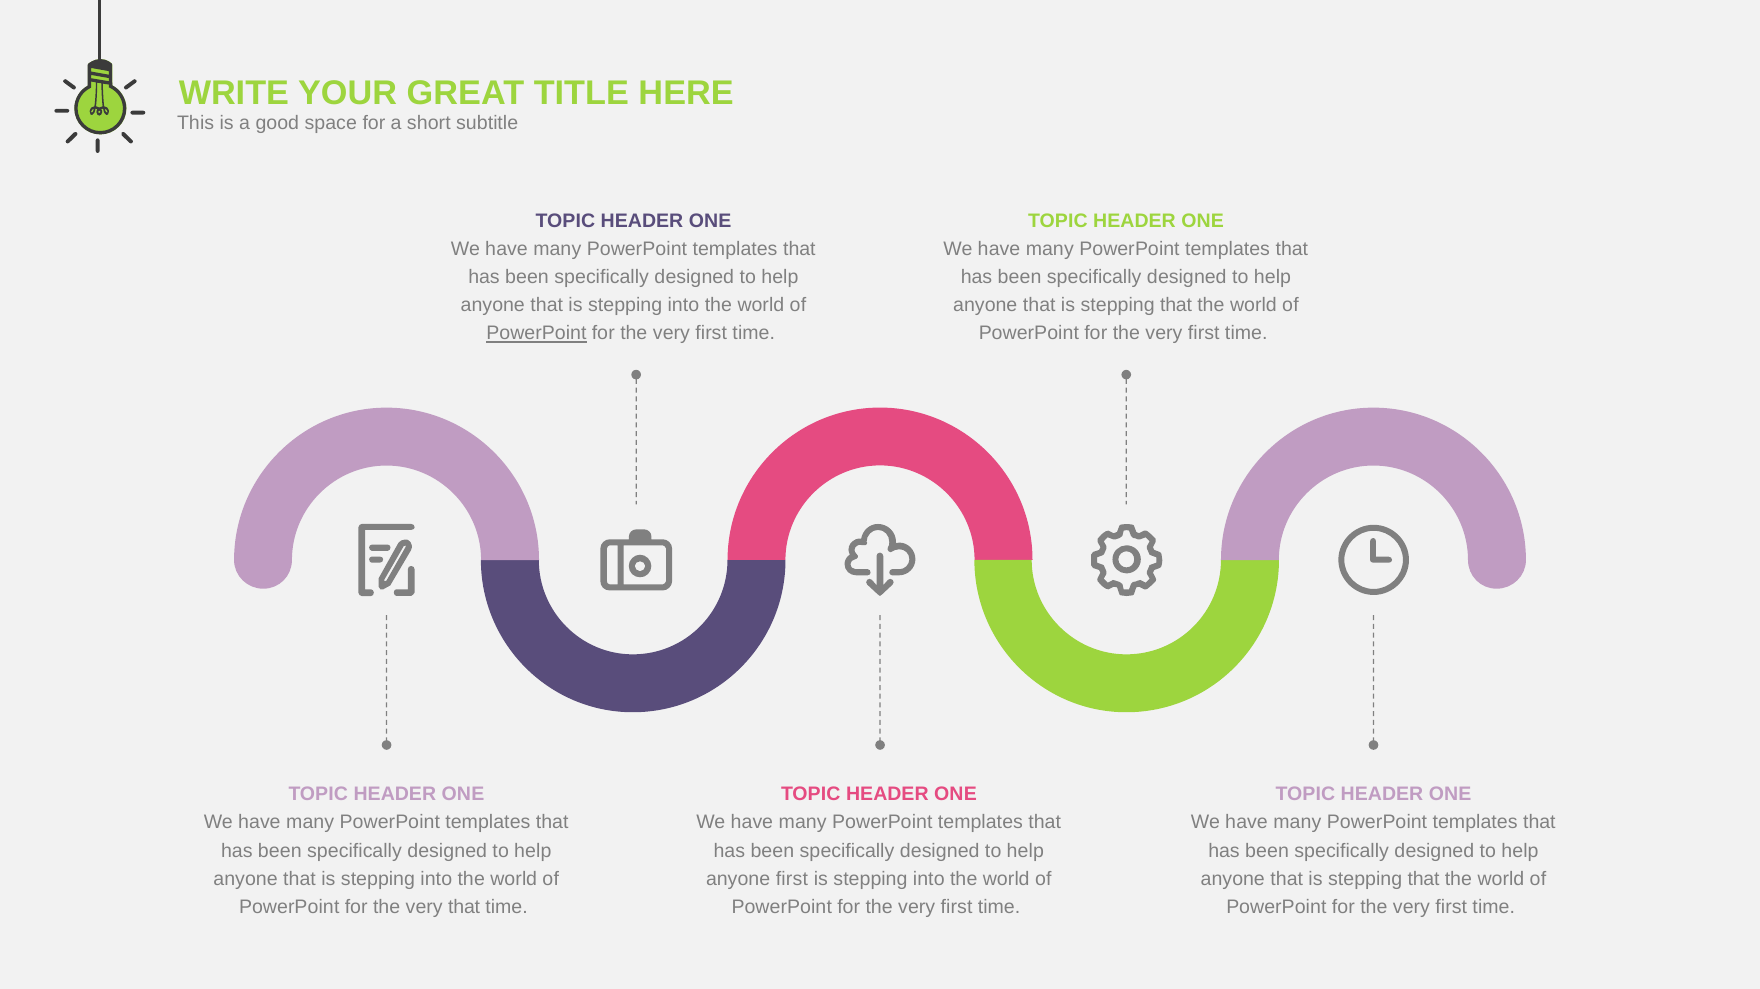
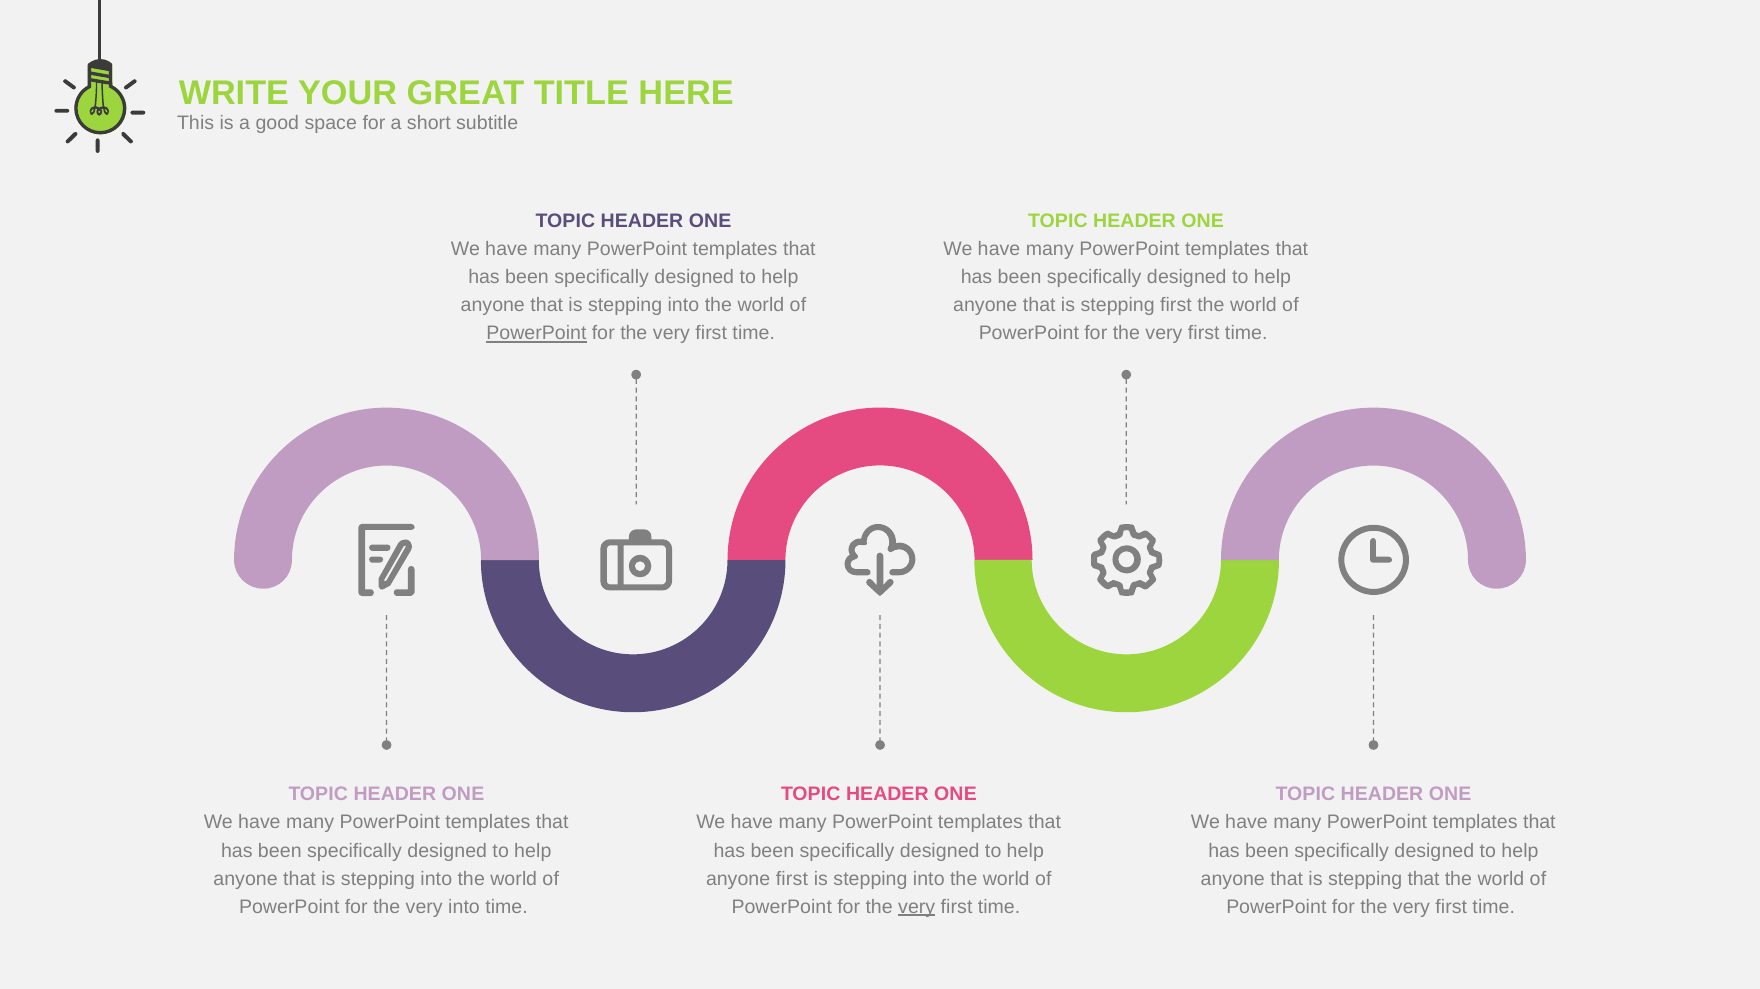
that at (1176, 306): that -> first
very that: that -> into
very at (917, 907) underline: none -> present
